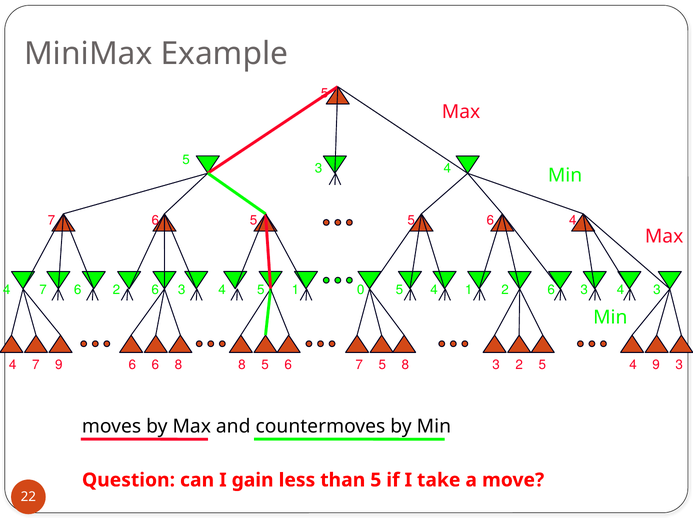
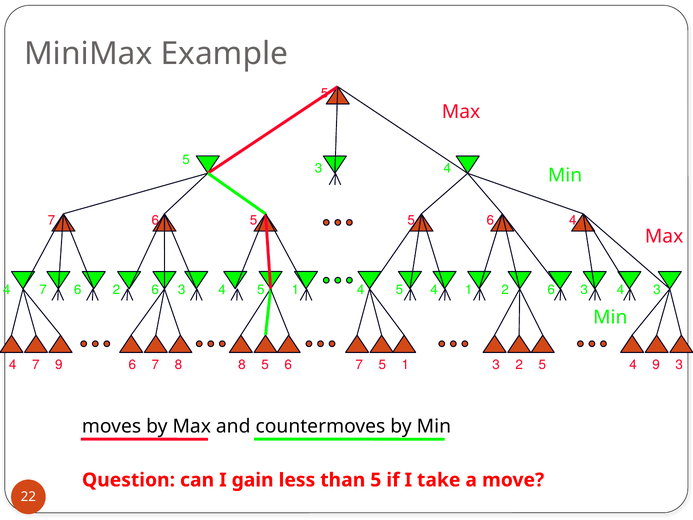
1 0: 0 -> 4
9 6 6: 6 -> 7
7 5 8: 8 -> 1
